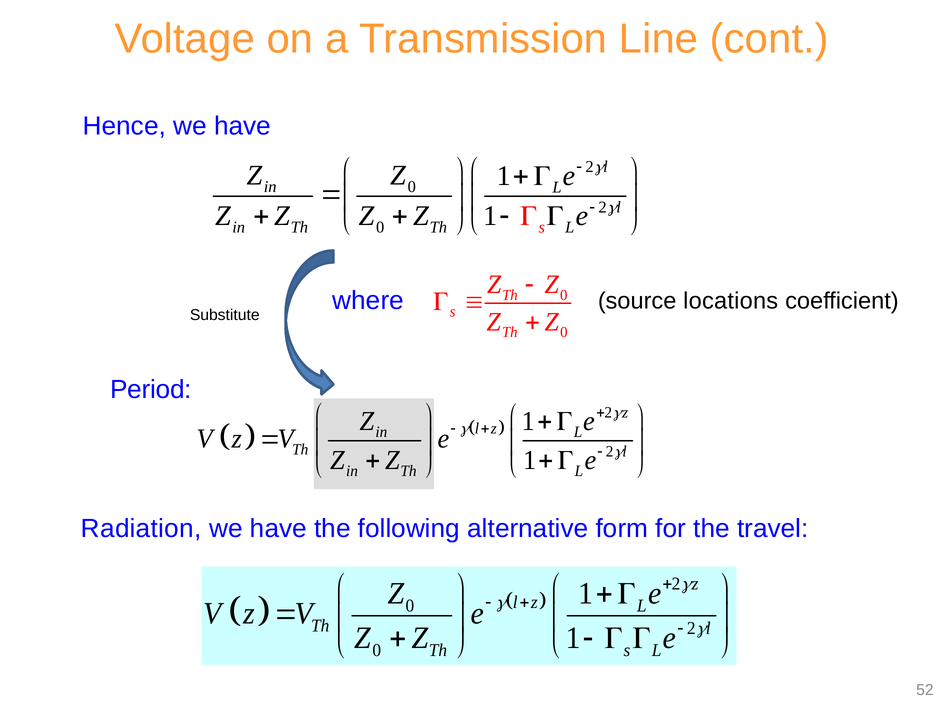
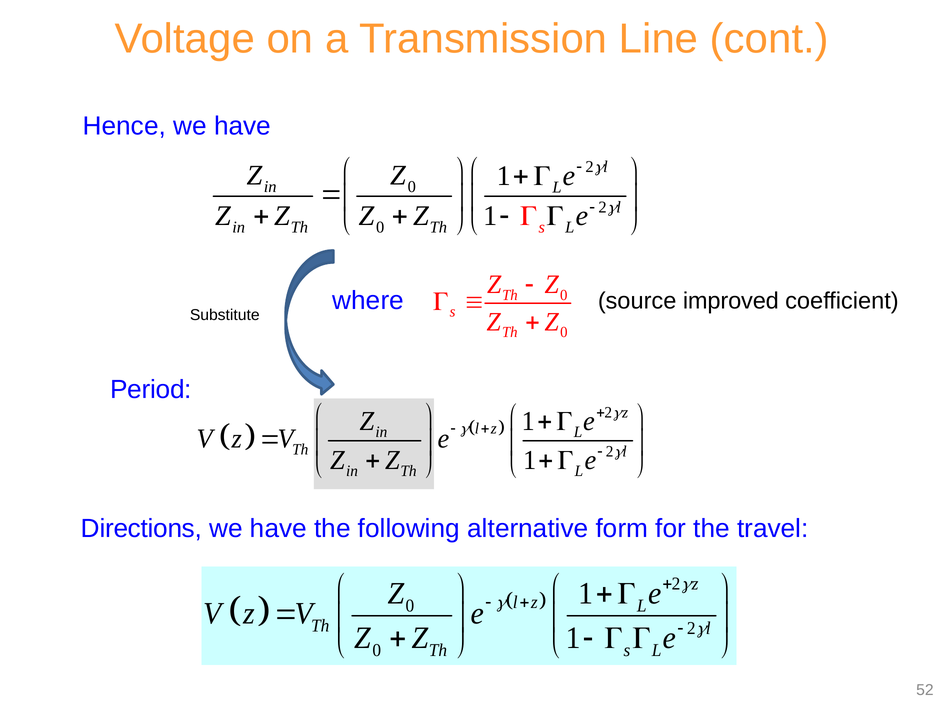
locations: locations -> improved
Radiation: Radiation -> Directions
